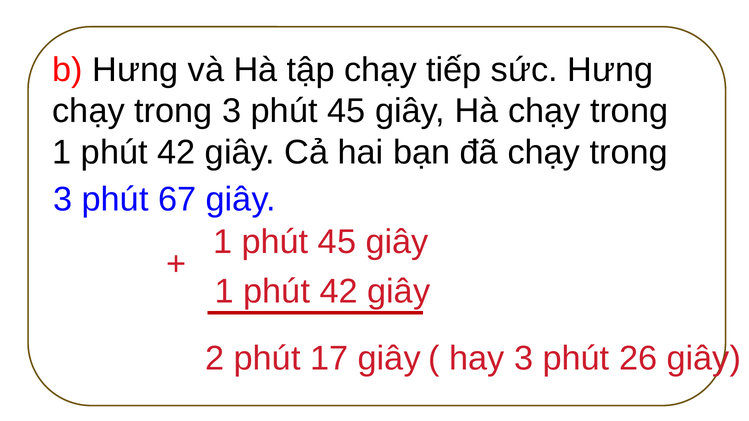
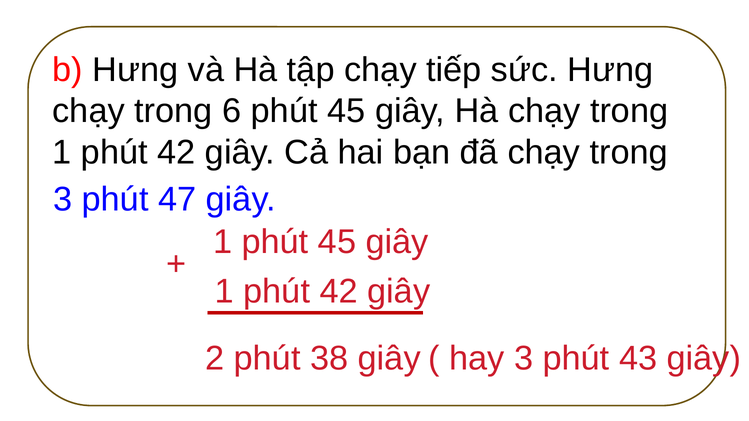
trong 3: 3 -> 6
67: 67 -> 47
17: 17 -> 38
26: 26 -> 43
